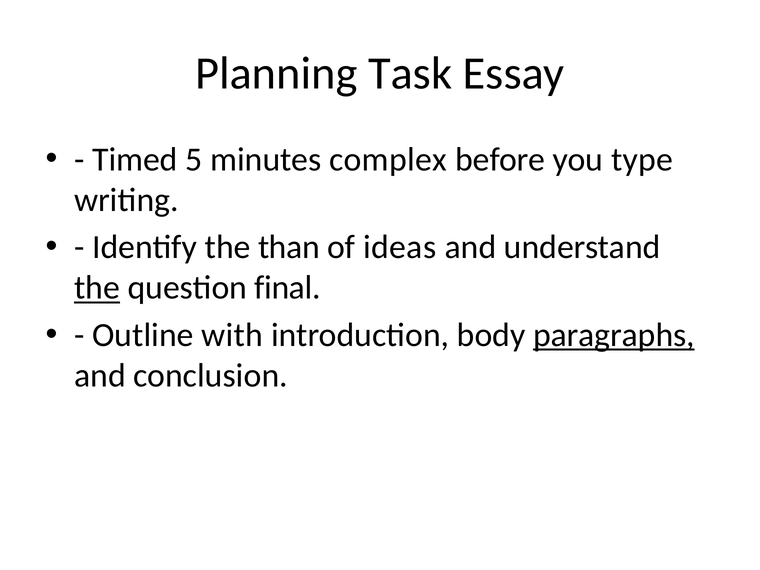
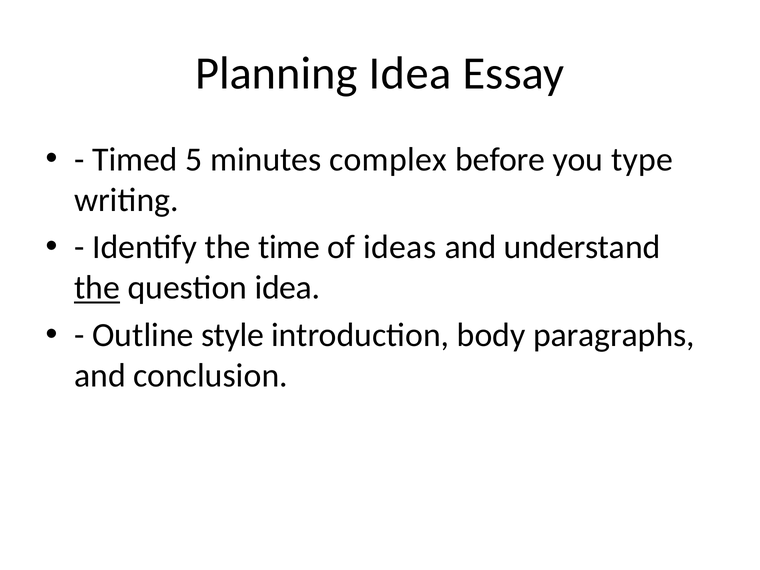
Planning Task: Task -> Idea
than: than -> time
question final: final -> idea
with: with -> style
paragraphs underline: present -> none
